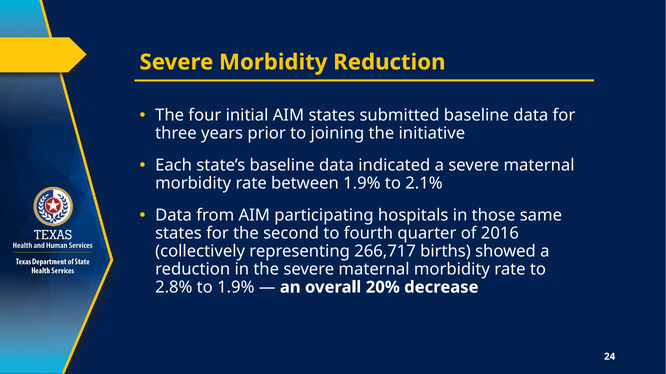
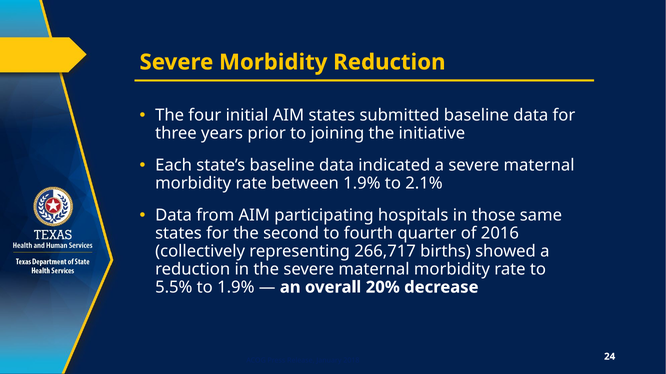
2.8%: 2.8% -> 5.5%
